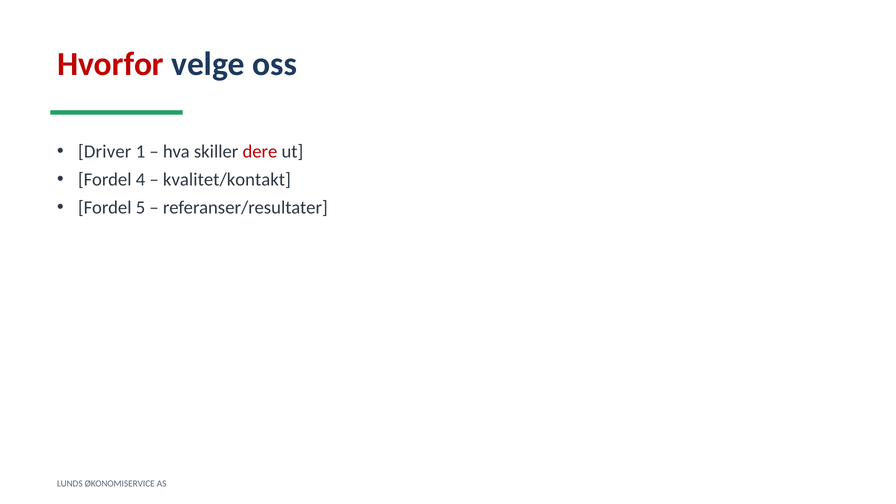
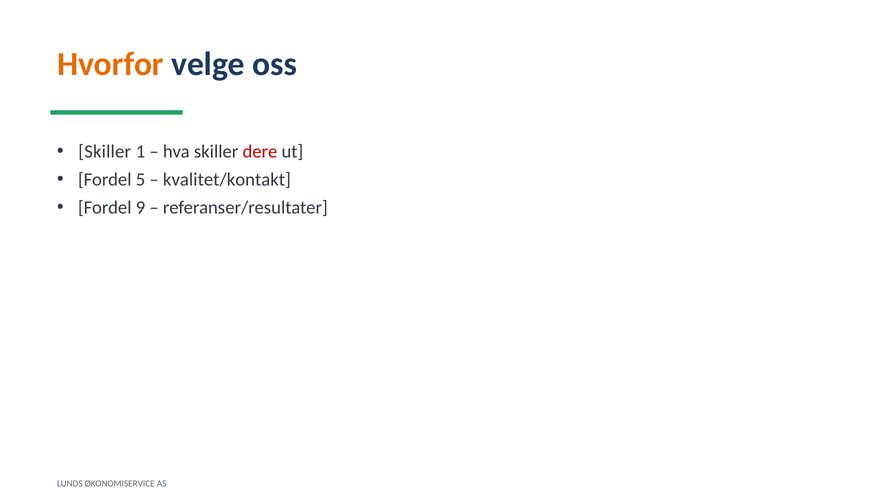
Hvorfor colour: red -> orange
Driver at (105, 152): Driver -> Skiller
4: 4 -> 5
5: 5 -> 9
